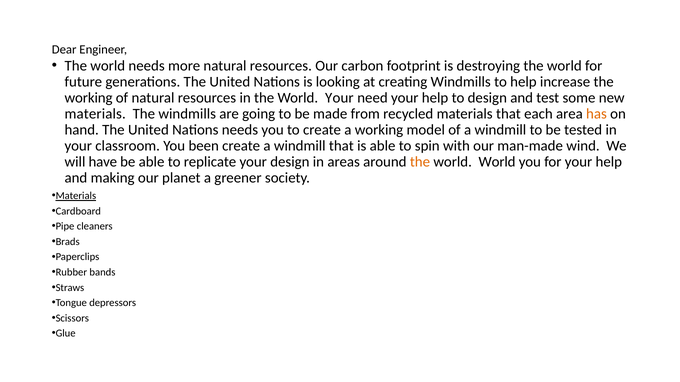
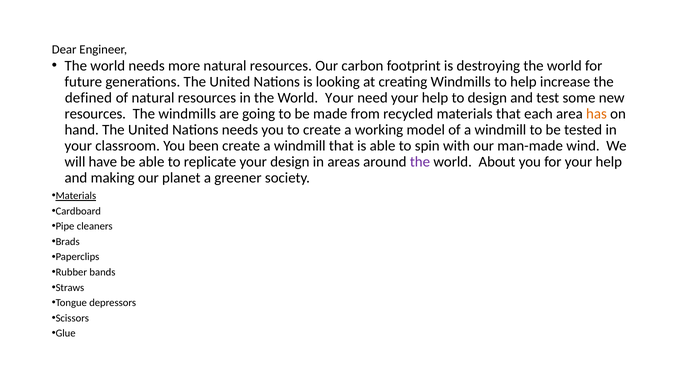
working at (89, 98): working -> defined
materials at (95, 114): materials -> resources
the at (420, 162) colour: orange -> purple
world World: World -> About
